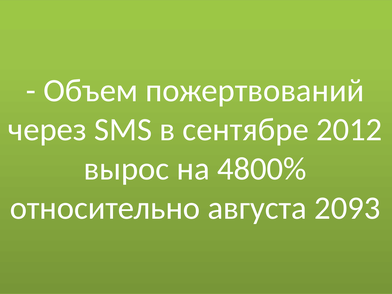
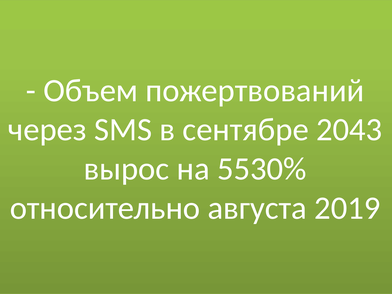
2012: 2012 -> 2043
4800%: 4800% -> 5530%
2093: 2093 -> 2019
